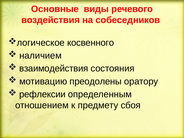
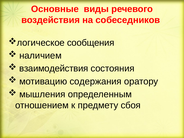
косвенного: косвенного -> сообщения
преодолены: преодолены -> содержания
рефлексии: рефлексии -> мышления
